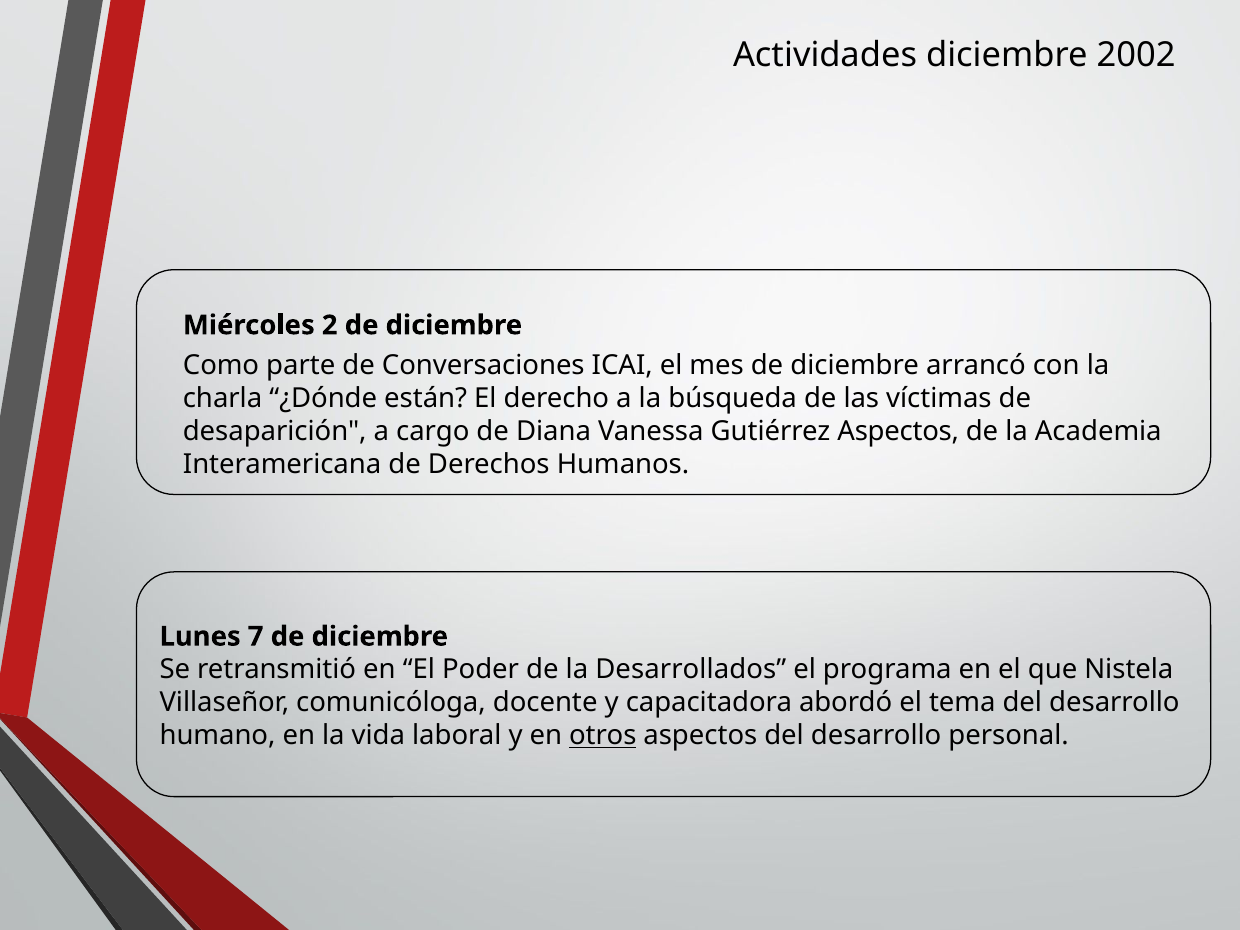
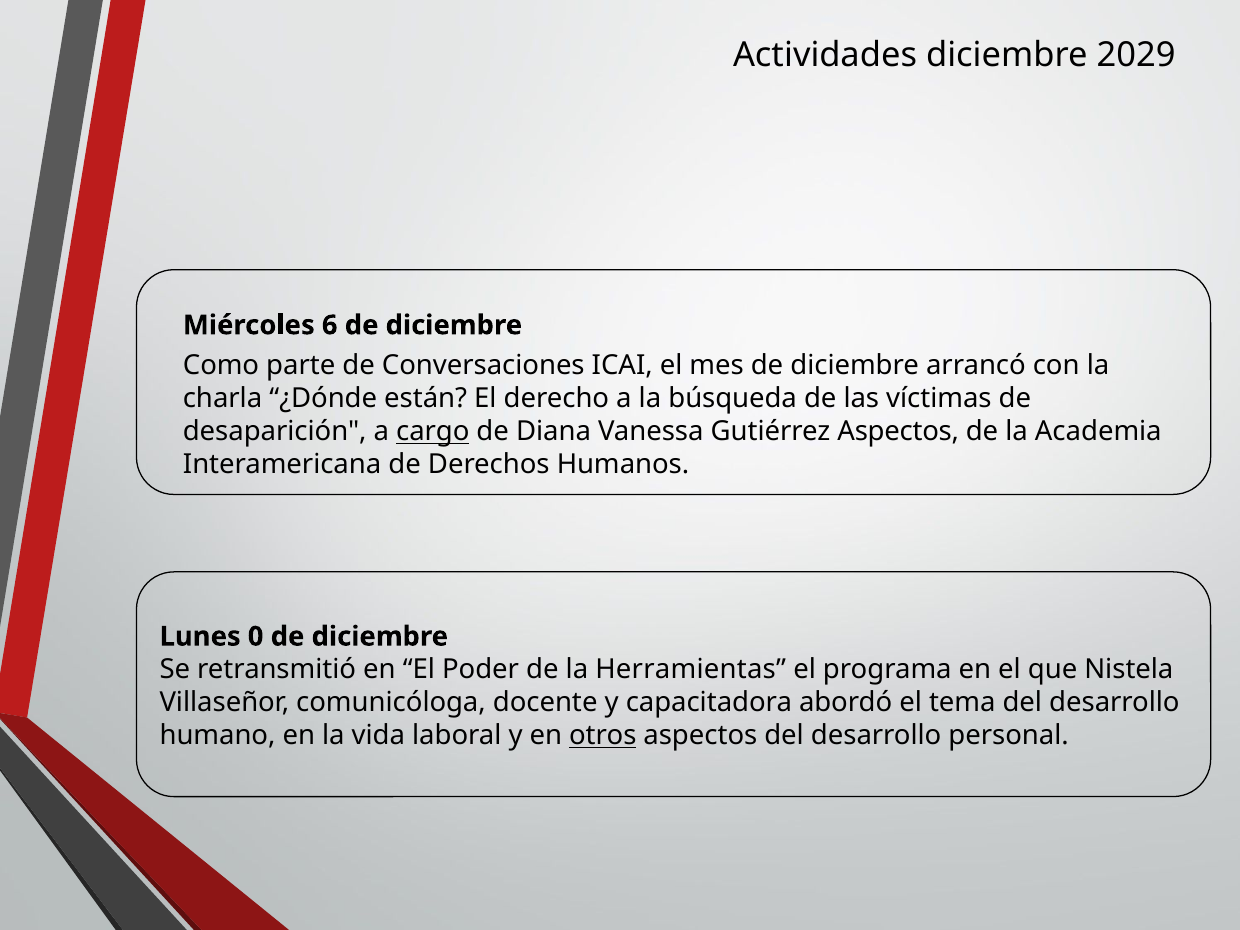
2002: 2002 -> 2029
2: 2 -> 6
cargo underline: none -> present
7: 7 -> 0
Desarrollados: Desarrollados -> Herramientas
